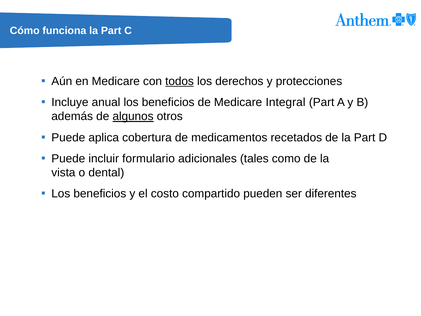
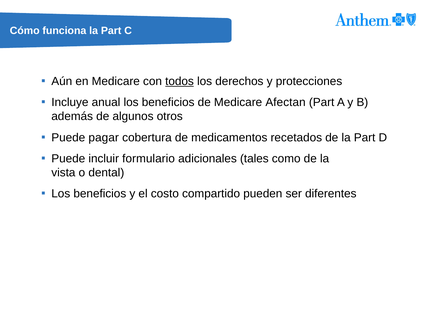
Integral: Integral -> Afectan
algunos underline: present -> none
aplica: aplica -> pagar
